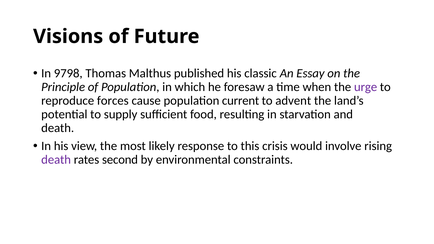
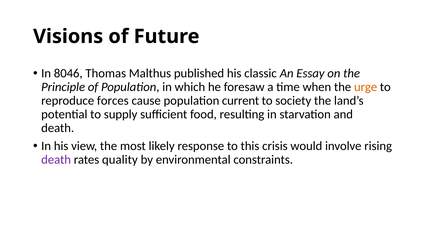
9798: 9798 -> 8046
urge colour: purple -> orange
advent: advent -> society
second: second -> quality
